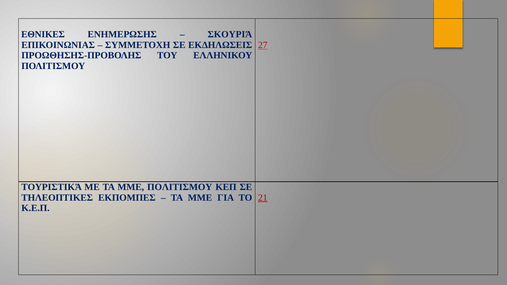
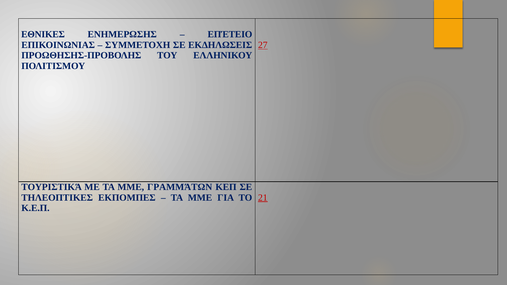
ΣΚΟΥΡΙΆ: ΣΚΟΥΡΙΆ -> ΕΠΈΤΕΙΟ
ΜΜΕ ΠΟΛΙΤΙΣΜΟΥ: ΠΟΛΙΤΙΣΜΟΥ -> ΓΡΑΜΜΆΤΩΝ
